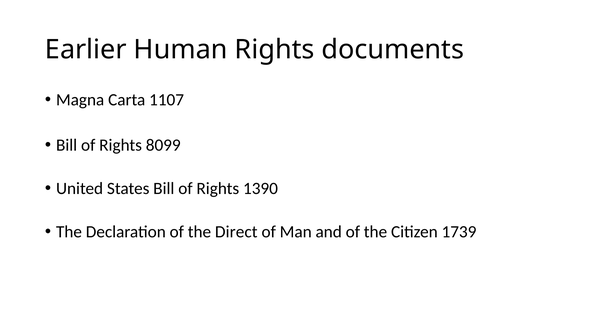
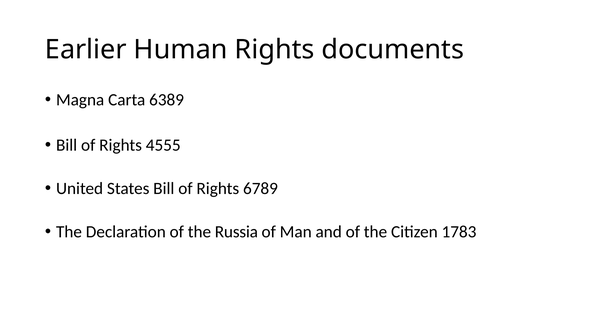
1107: 1107 -> 6389
8099: 8099 -> 4555
1390: 1390 -> 6789
Direct: Direct -> Russia
1739: 1739 -> 1783
